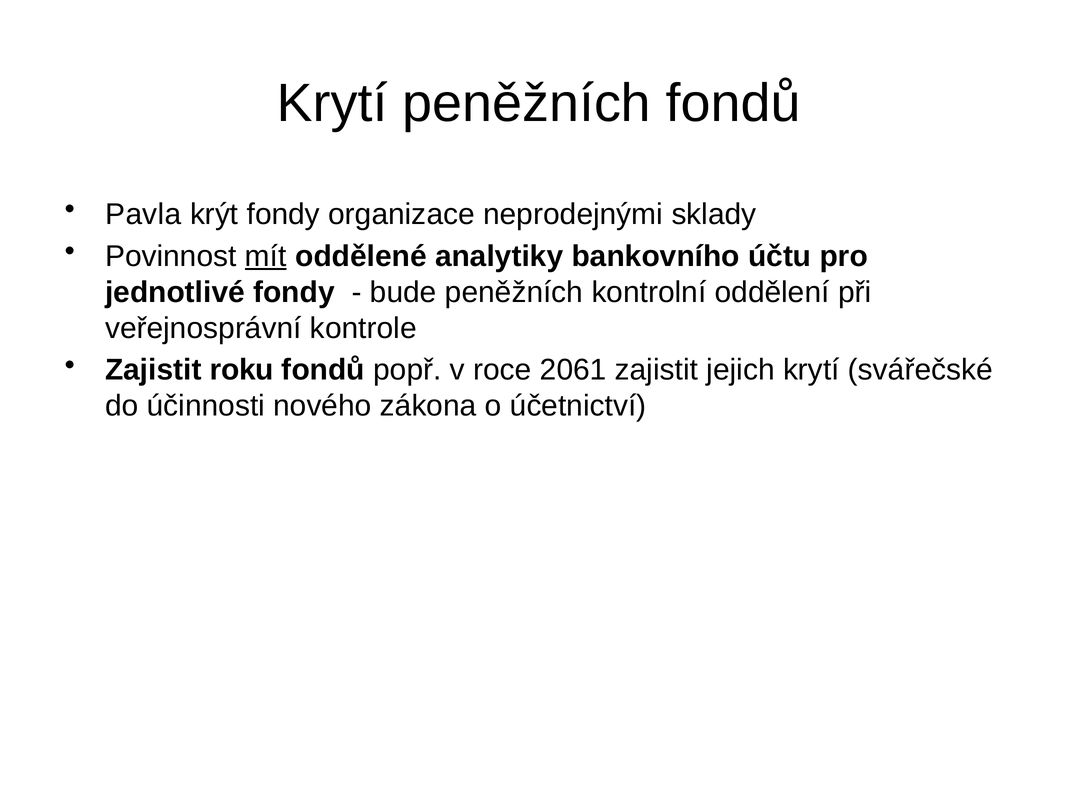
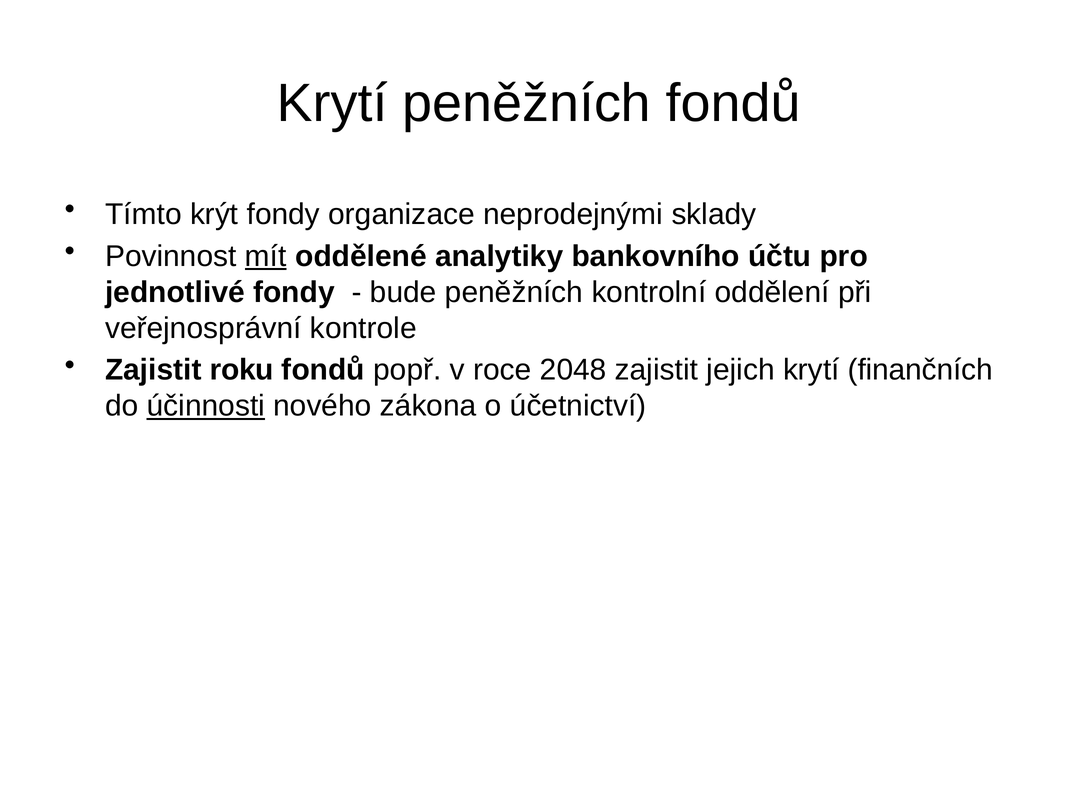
Pavla: Pavla -> Tímto
2061: 2061 -> 2048
svářečské: svářečské -> finančních
účinnosti underline: none -> present
